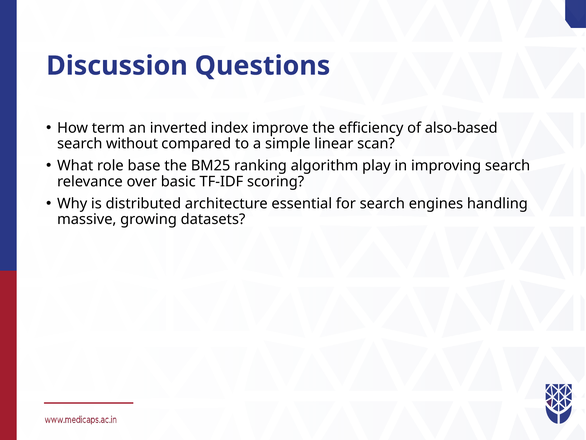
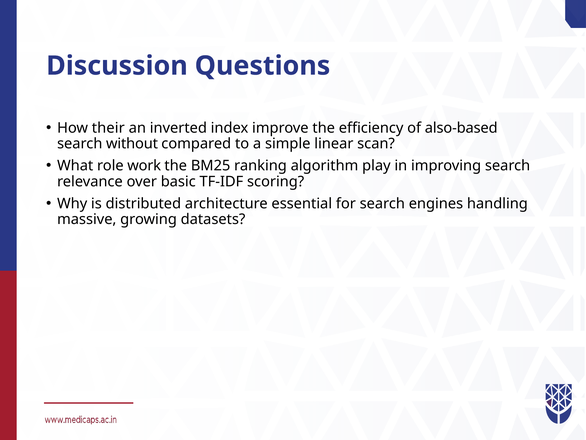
term: term -> their
base: base -> work
